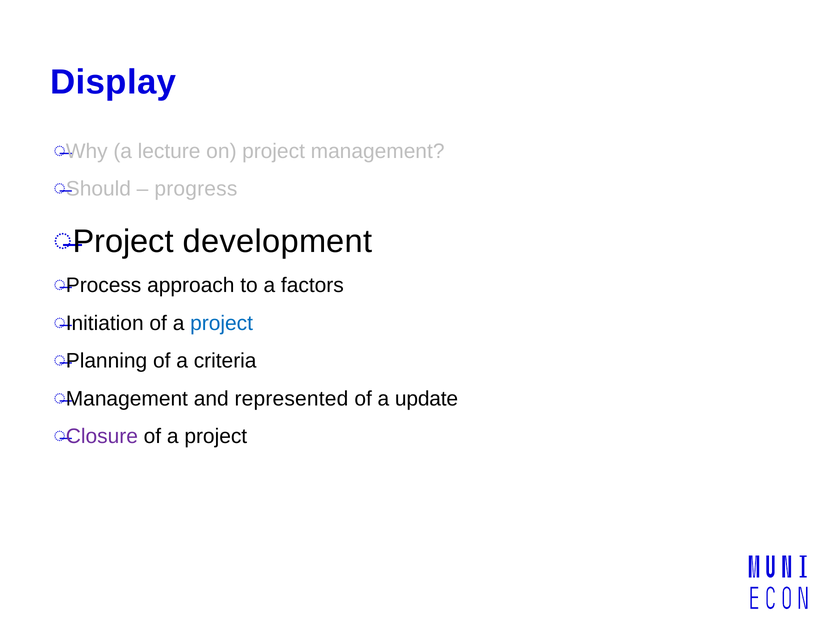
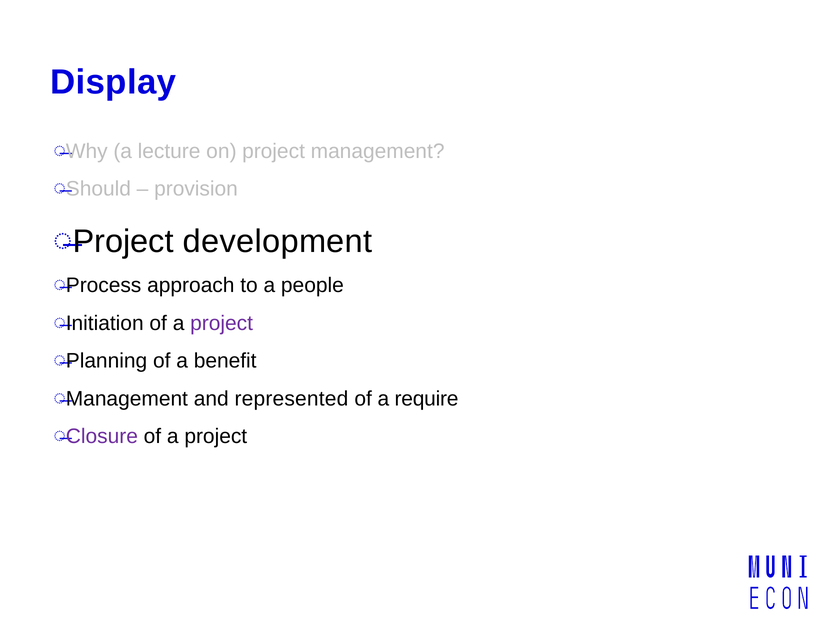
progress: progress -> provision
factors: factors -> people
project at (222, 323) colour: blue -> purple
criteria: criteria -> benefit
update: update -> require
